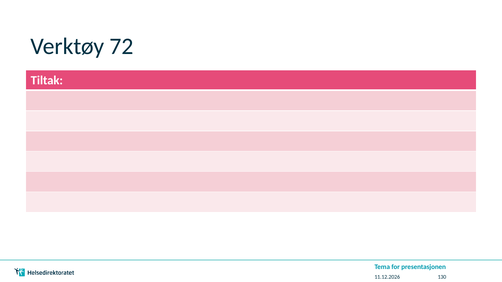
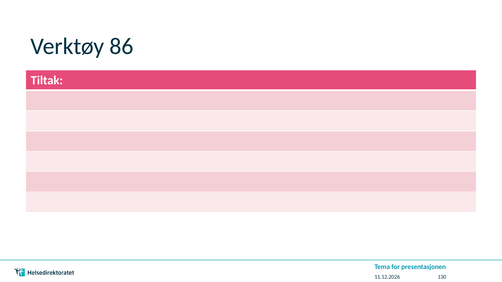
72: 72 -> 86
